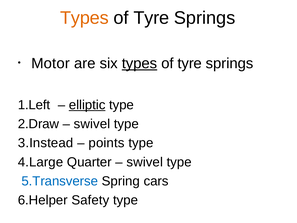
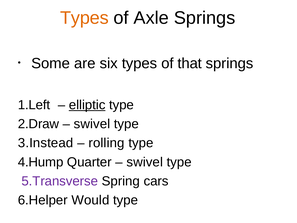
Tyre at (151, 18): Tyre -> Axle
Motor: Motor -> Some
types at (140, 63) underline: present -> none
tyre at (190, 63): tyre -> that
points: points -> rolling
4.Large: 4.Large -> 4.Hump
5.Transverse colour: blue -> purple
Safety: Safety -> Would
